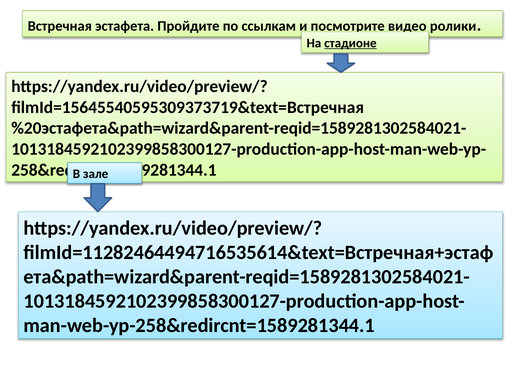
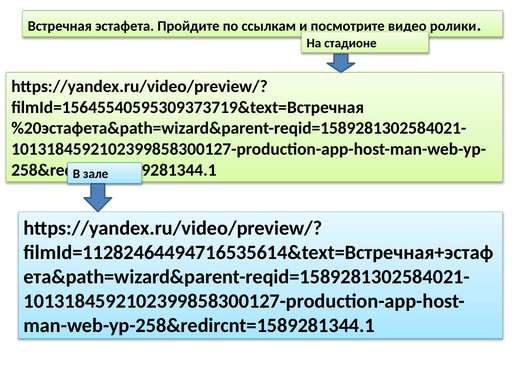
стадионе underline: present -> none
